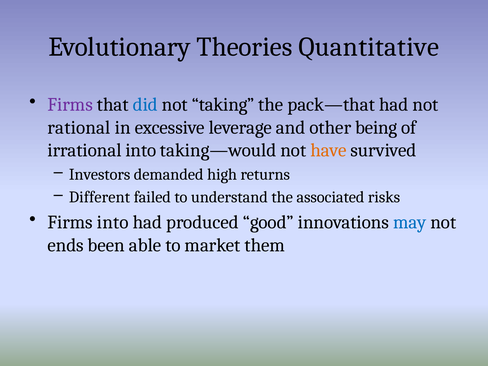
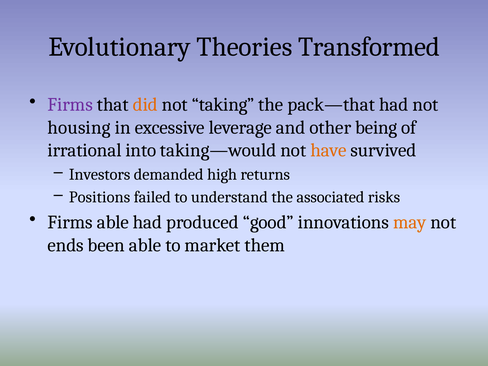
Quantitative: Quantitative -> Transformed
did colour: blue -> orange
rational: rational -> housing
Different: Different -> Positions
Firms into: into -> able
may colour: blue -> orange
